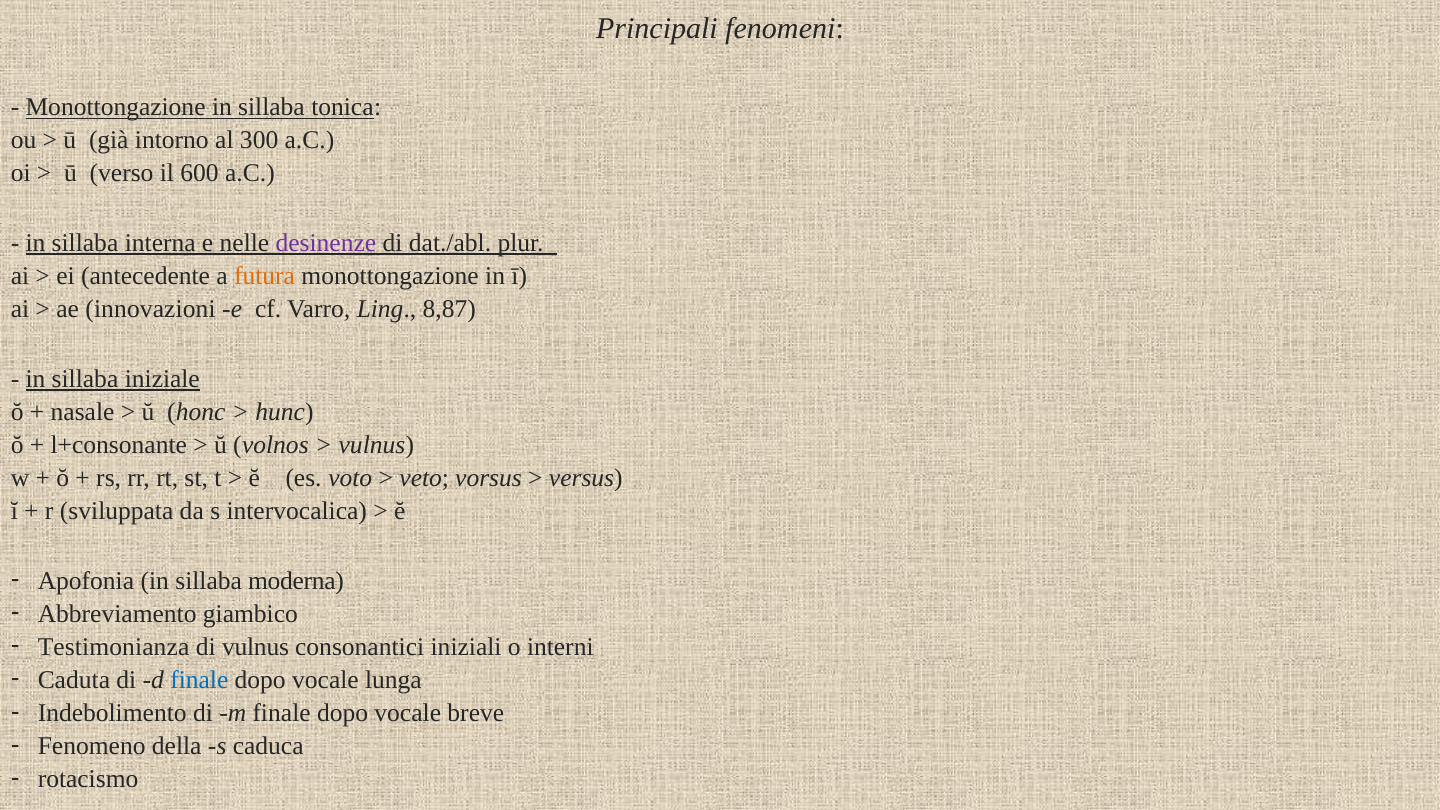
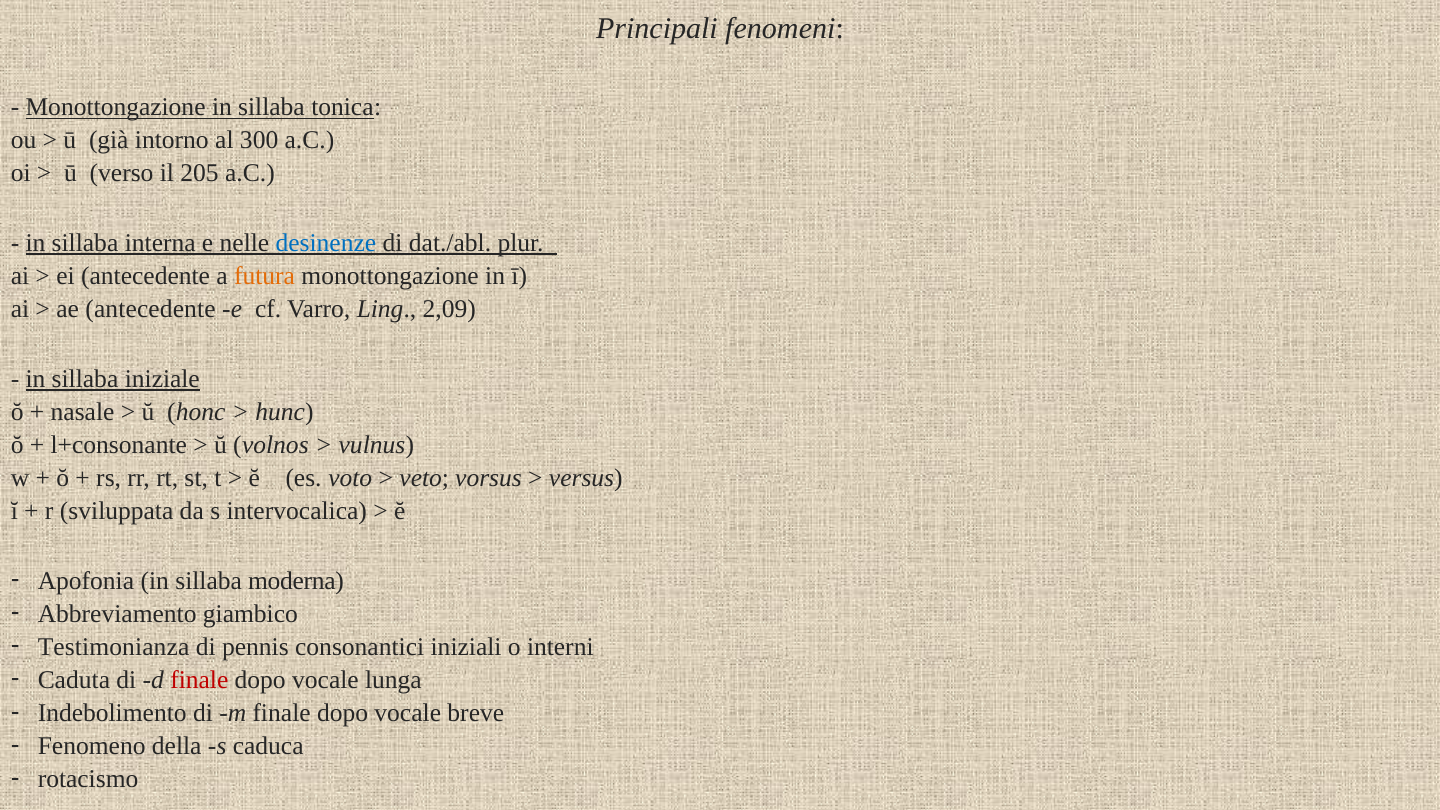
600: 600 -> 205
desinenze colour: purple -> blue
ae innovazioni: innovazioni -> antecedente
8,87: 8,87 -> 2,09
di vulnus: vulnus -> pennis
finale at (199, 680) colour: blue -> red
